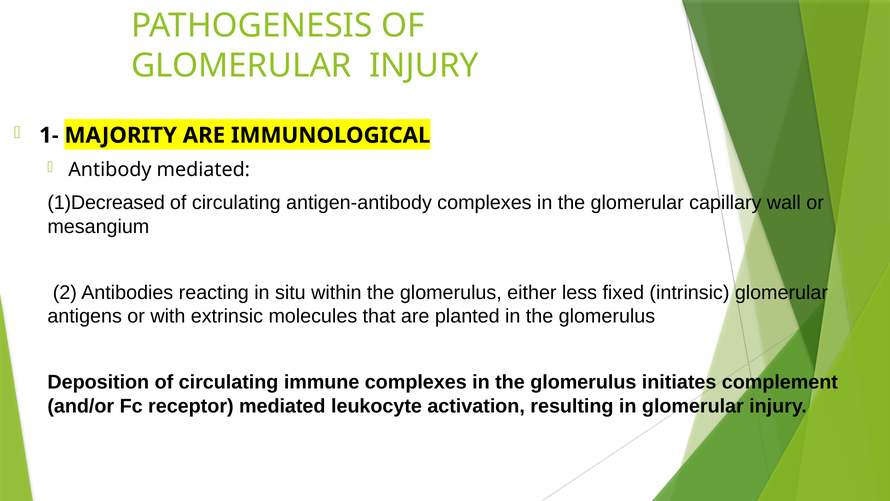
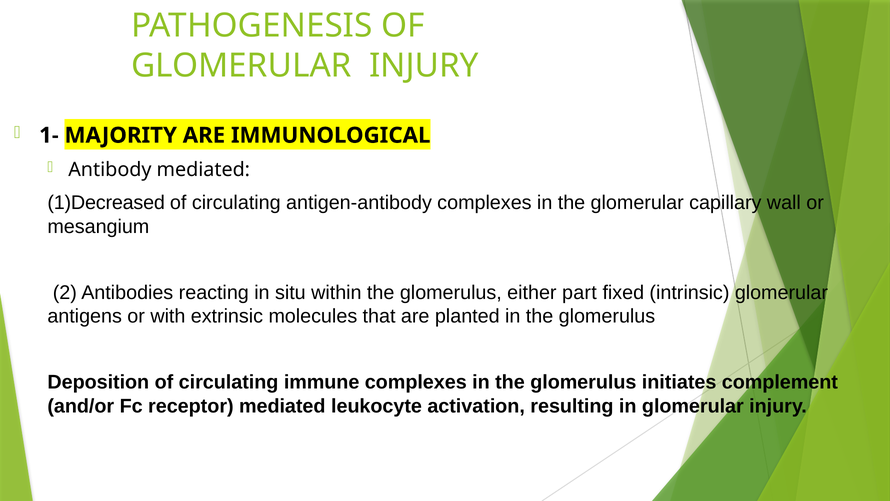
less: less -> part
